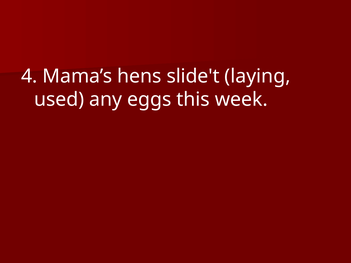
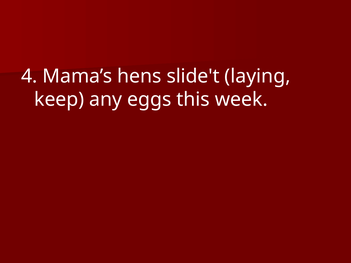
used: used -> keep
